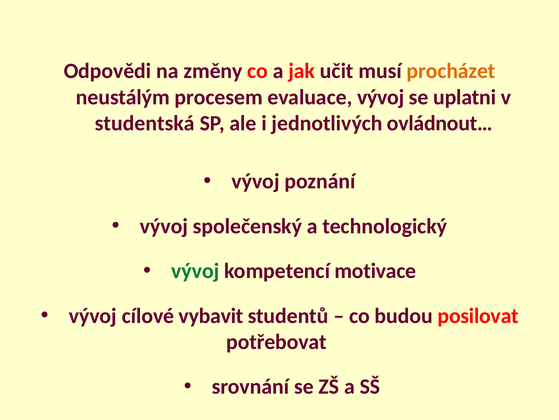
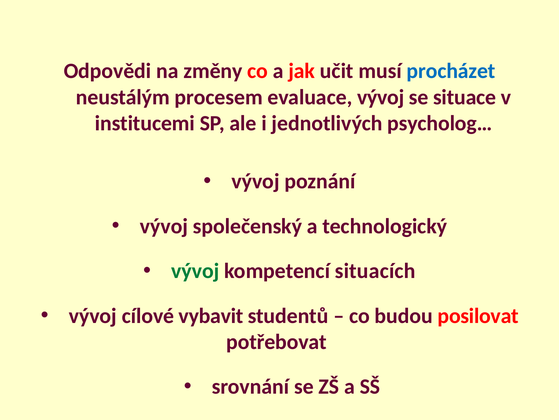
procházet colour: orange -> blue
uplatni: uplatni -> situace
studentská: studentská -> institucemi
ovládnout…: ovládnout… -> psycholog…
motivace: motivace -> situacích
